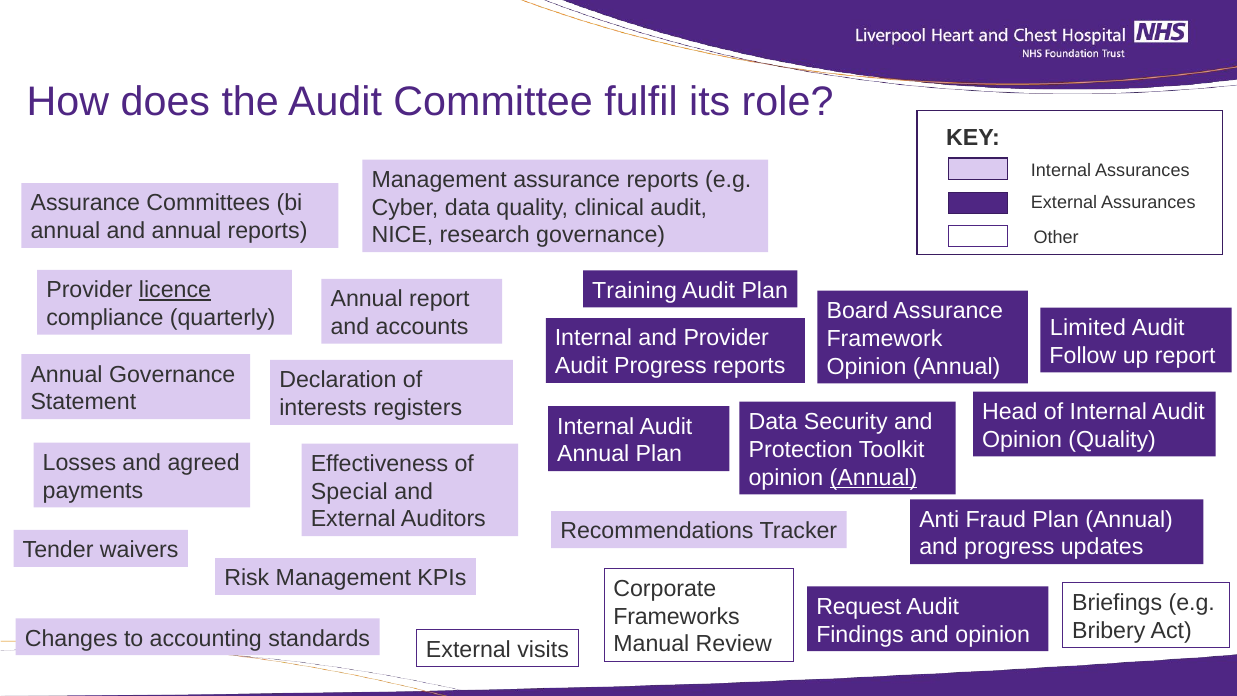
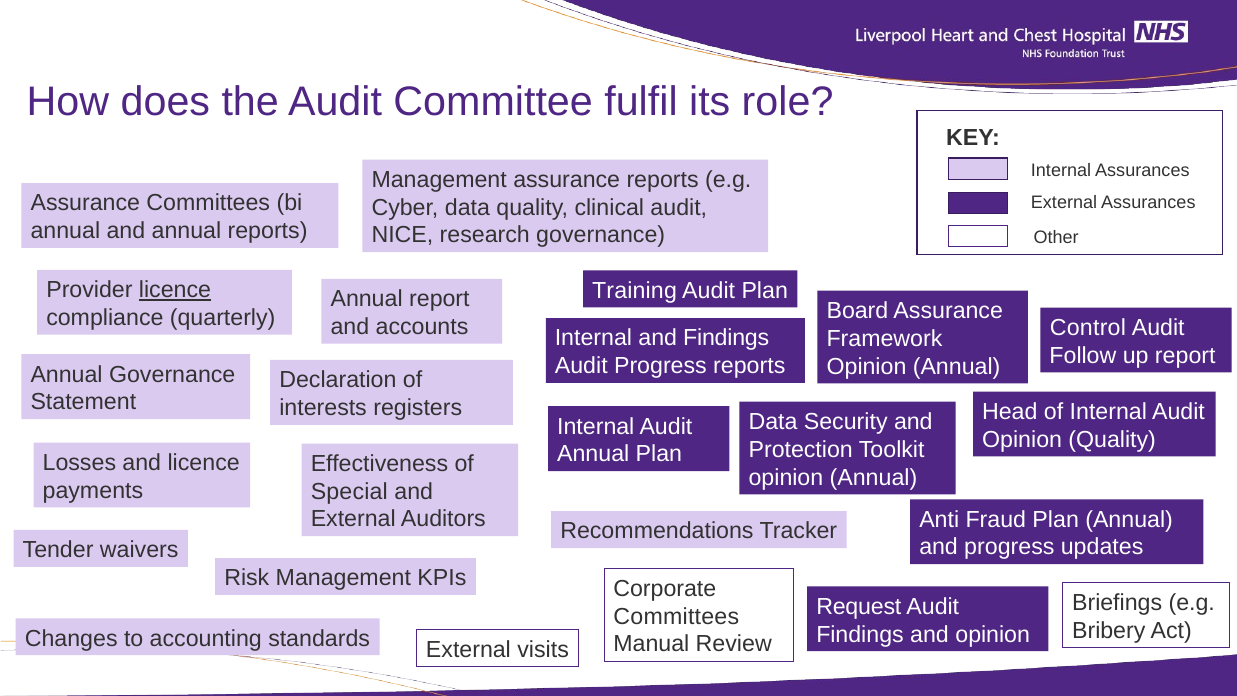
Limited: Limited -> Control
and Provider: Provider -> Findings
and agreed: agreed -> licence
Annual at (873, 477) underline: present -> none
Frameworks at (677, 616): Frameworks -> Committees
